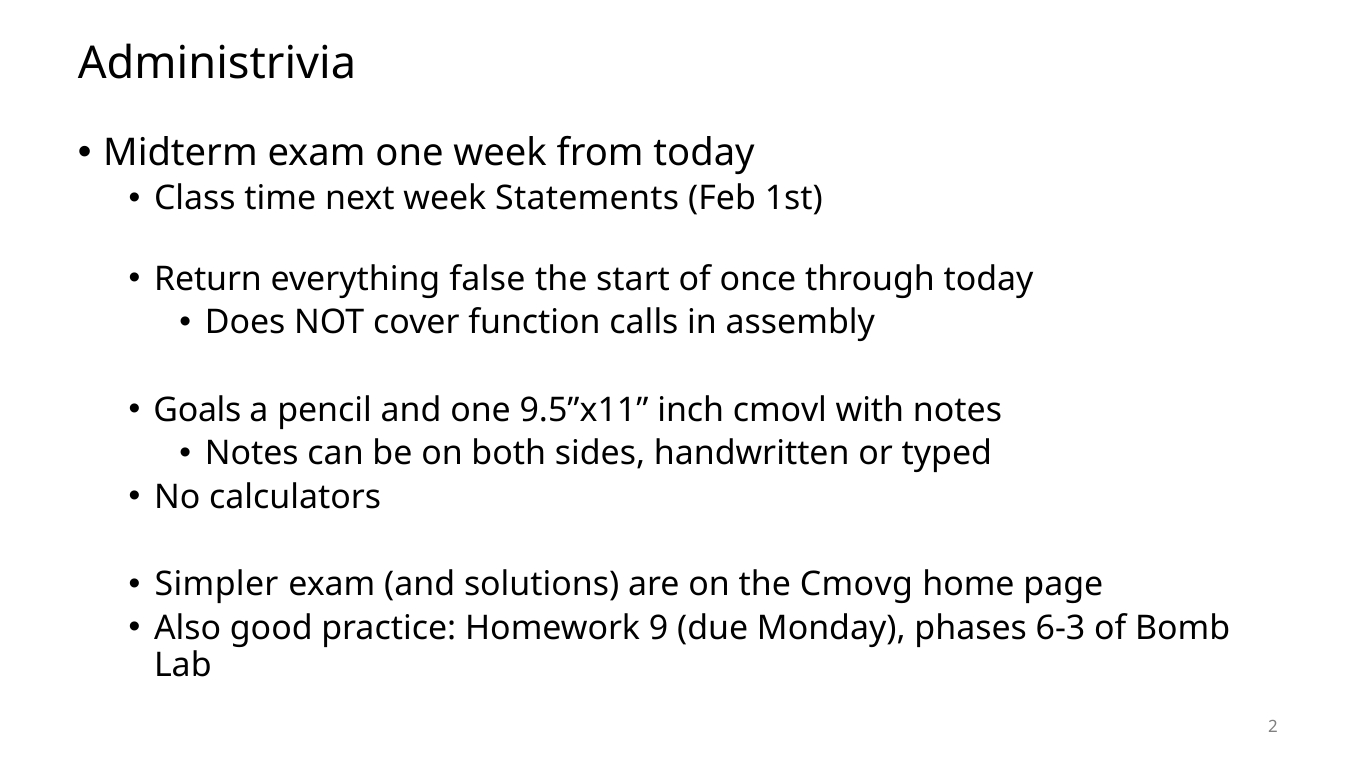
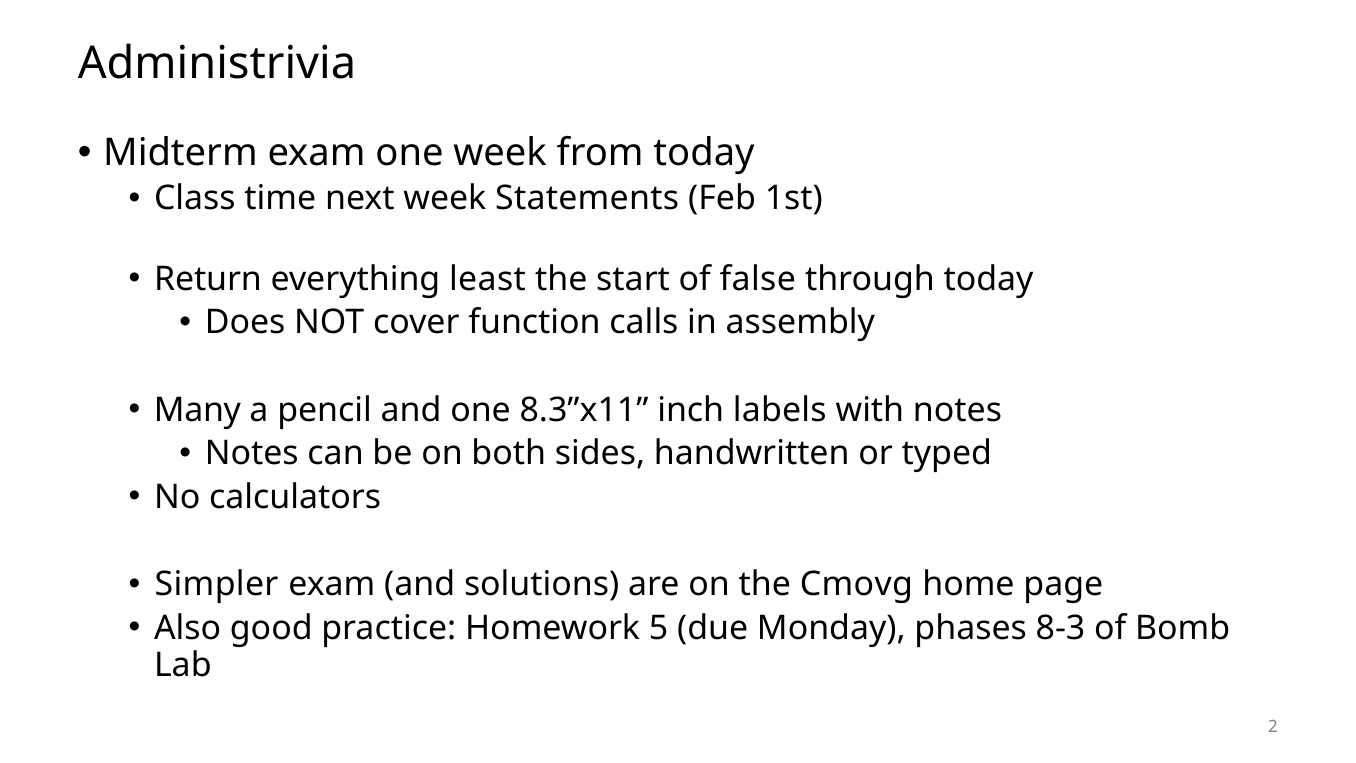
false: false -> least
once: once -> false
Goals: Goals -> Many
9.5”x11: 9.5”x11 -> 8.3”x11
cmovl: cmovl -> labels
9: 9 -> 5
6-3: 6-3 -> 8-3
